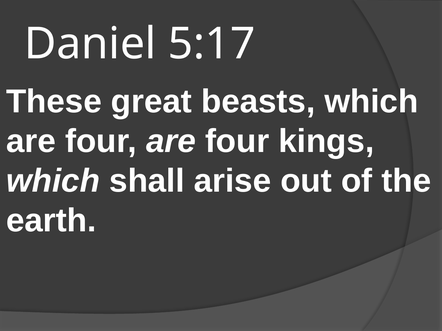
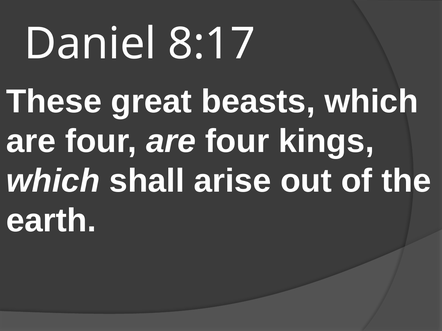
5:17: 5:17 -> 8:17
